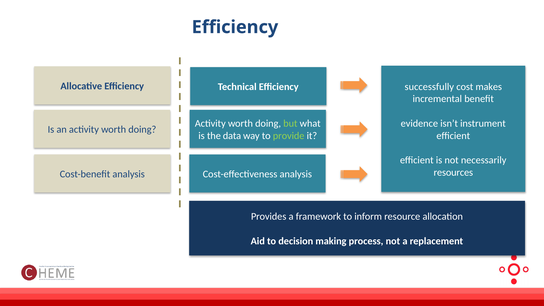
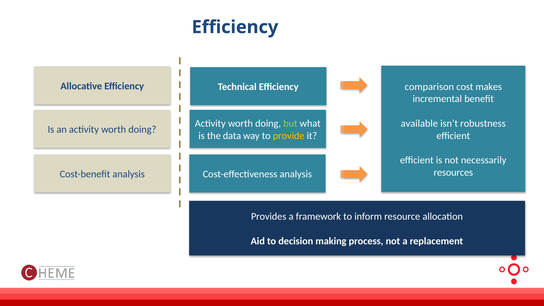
successfully: successfully -> comparison
evidence: evidence -> available
instrument: instrument -> robustness
provide colour: light green -> yellow
